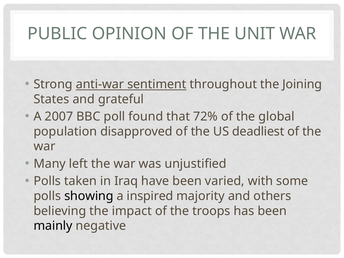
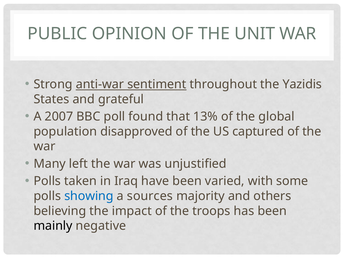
Joining: Joining -> Yazidis
72%: 72% -> 13%
deadliest: deadliest -> captured
showing colour: black -> blue
inspired: inspired -> sources
